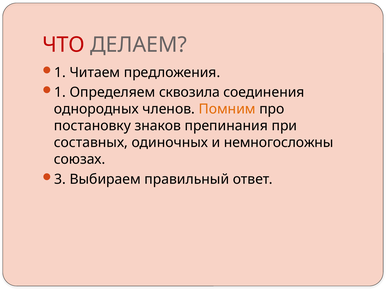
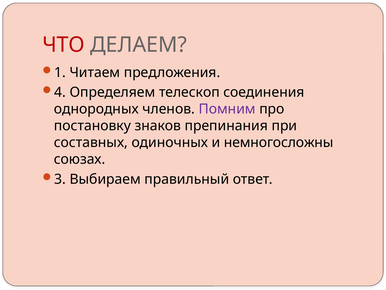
1 at (60, 92): 1 -> 4
сквозила: сквозила -> телескоп
Помним colour: orange -> purple
